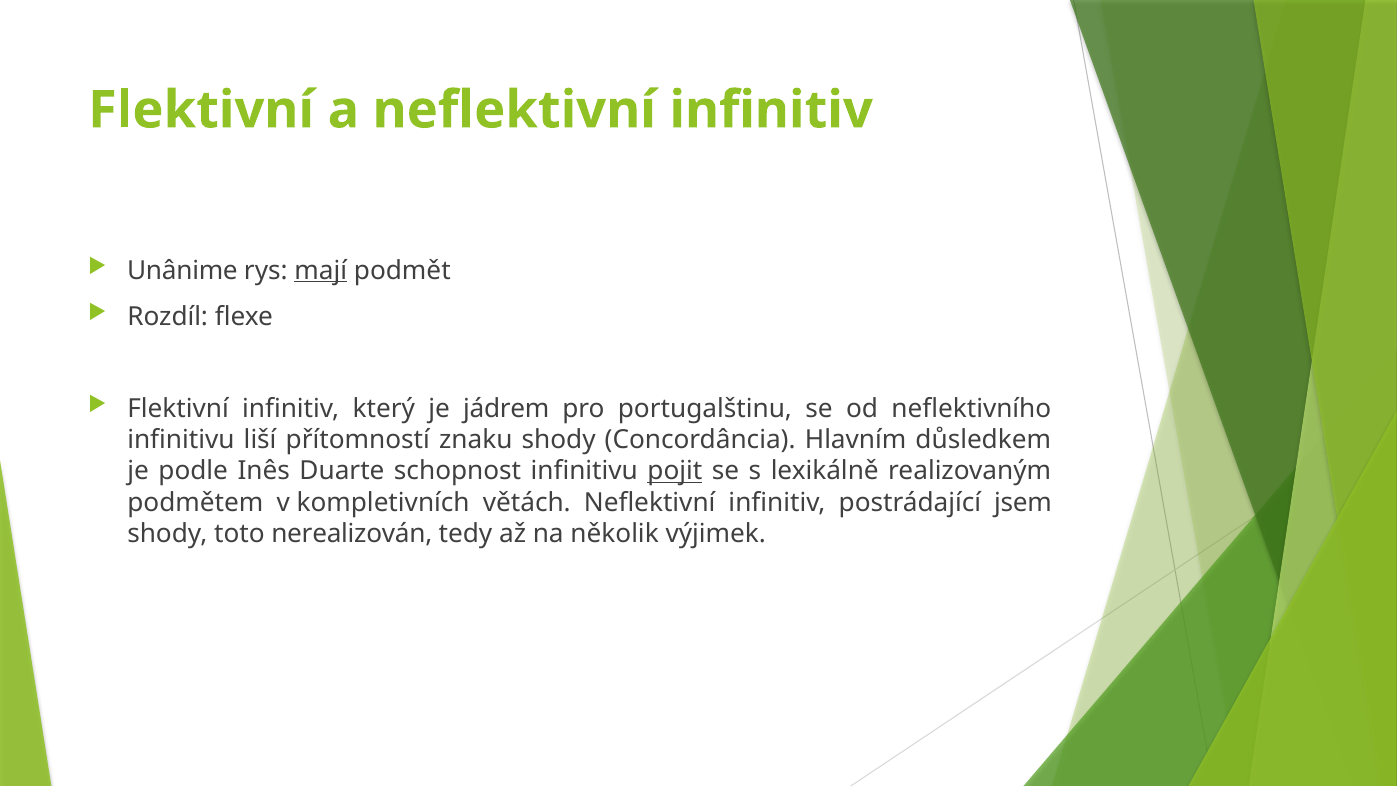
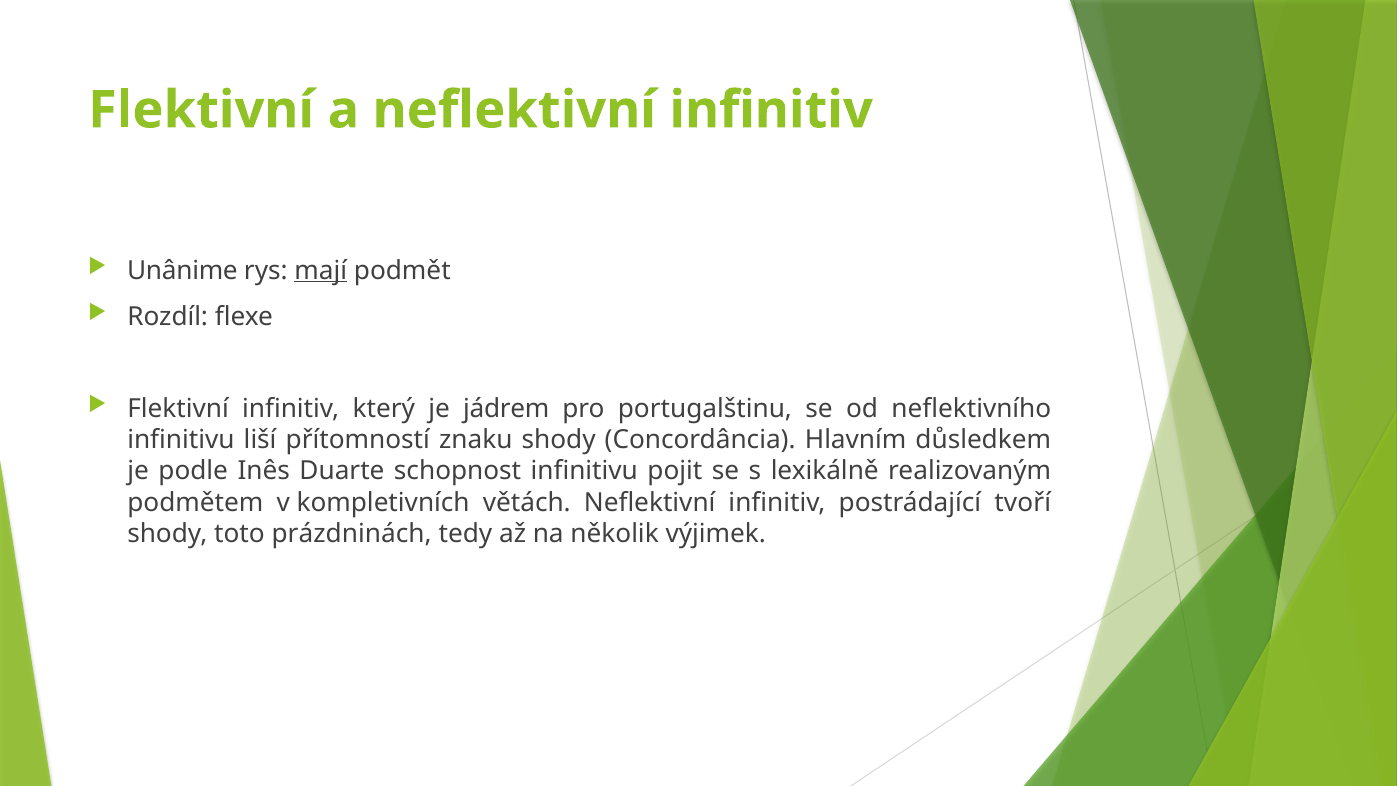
pojit underline: present -> none
jsem: jsem -> tvoří
nerealizován: nerealizován -> prázdninách
